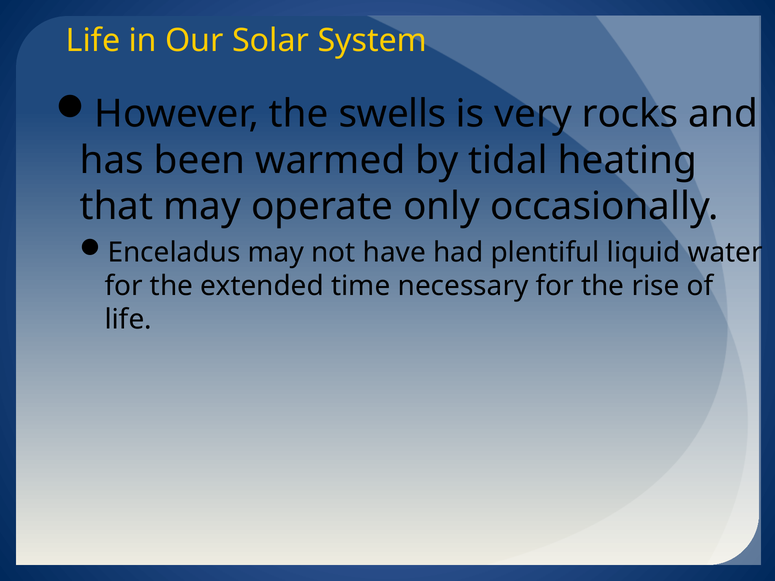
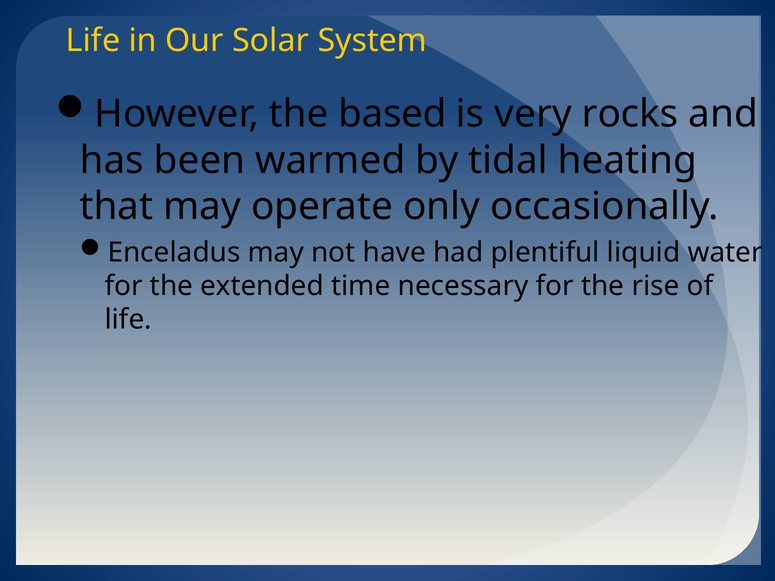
swells: swells -> based
